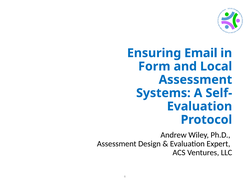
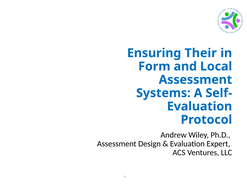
Email: Email -> Their
